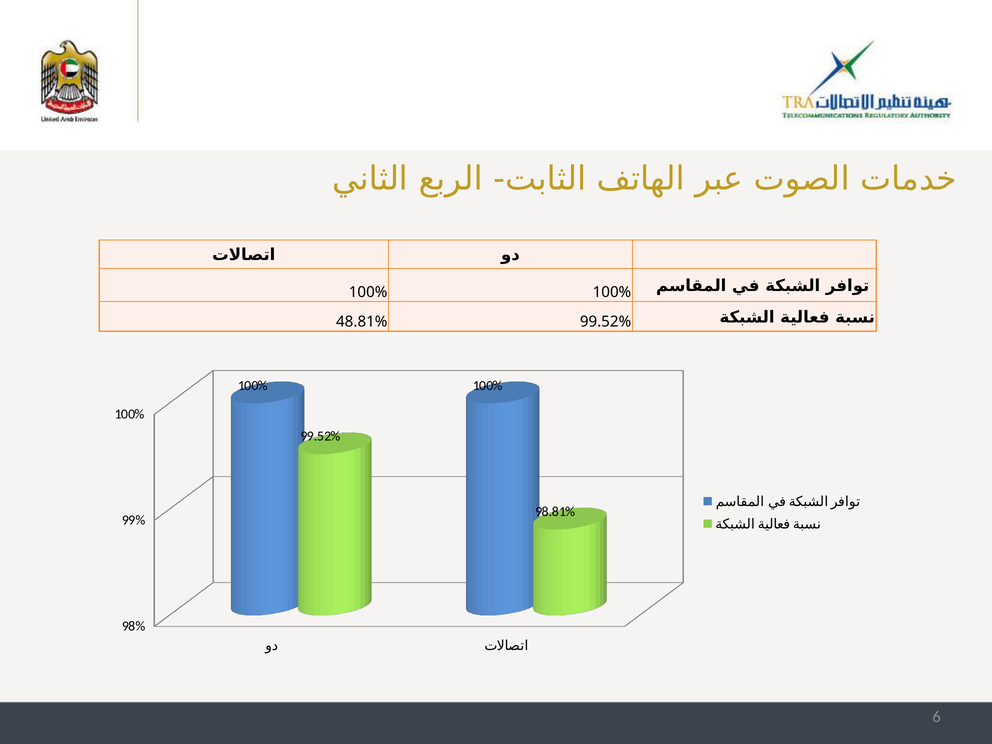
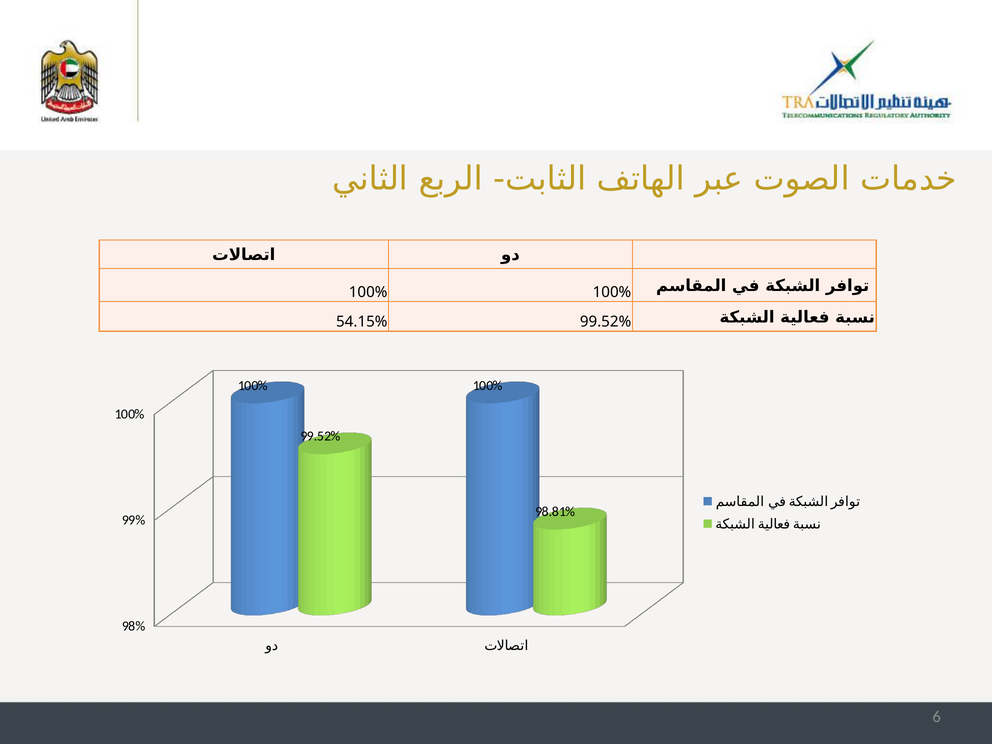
48.81%: 48.81% -> 54.15%
